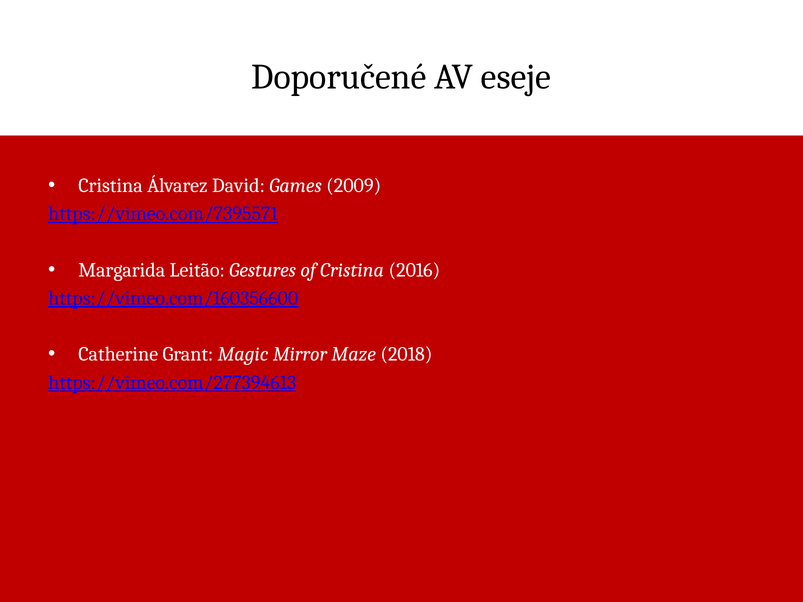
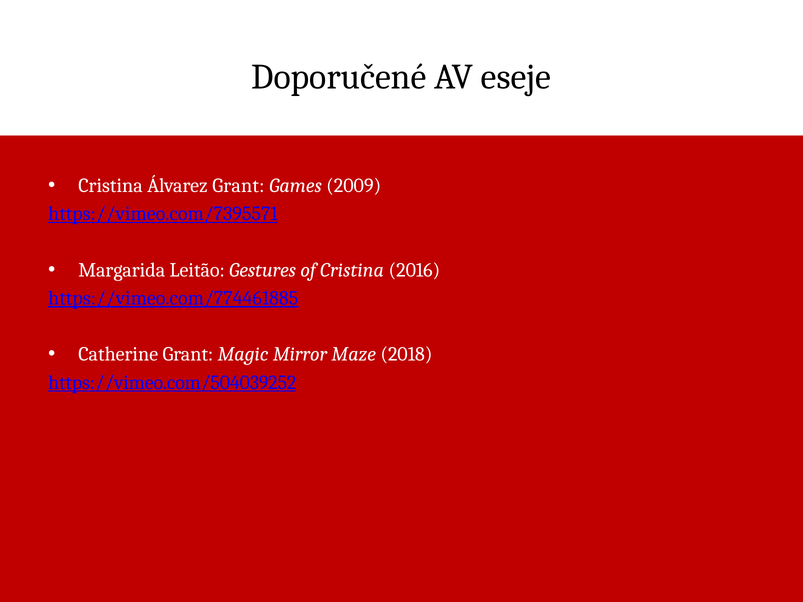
Álvarez David: David -> Grant
https://vimeo.com/160356600: https://vimeo.com/160356600 -> https://vimeo.com/774461885
https://vimeo.com/277394613: https://vimeo.com/277394613 -> https://vimeo.com/504039252
